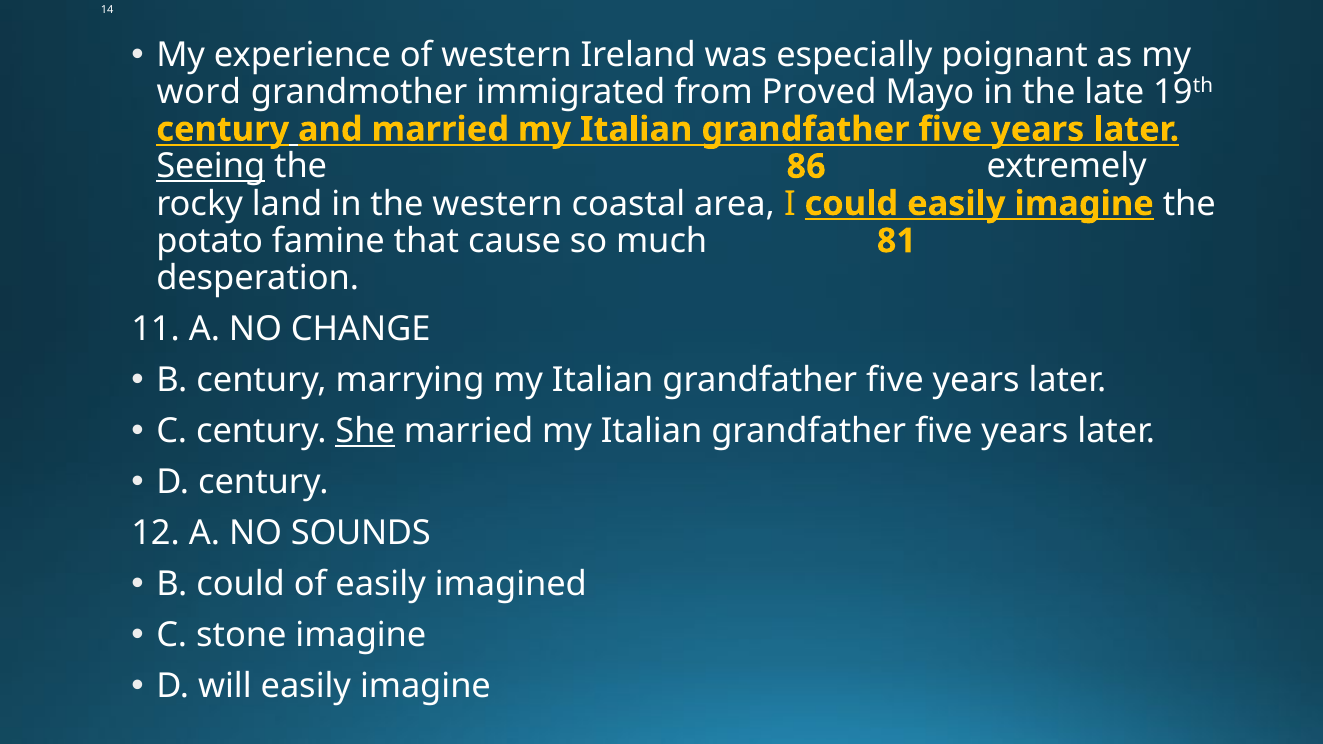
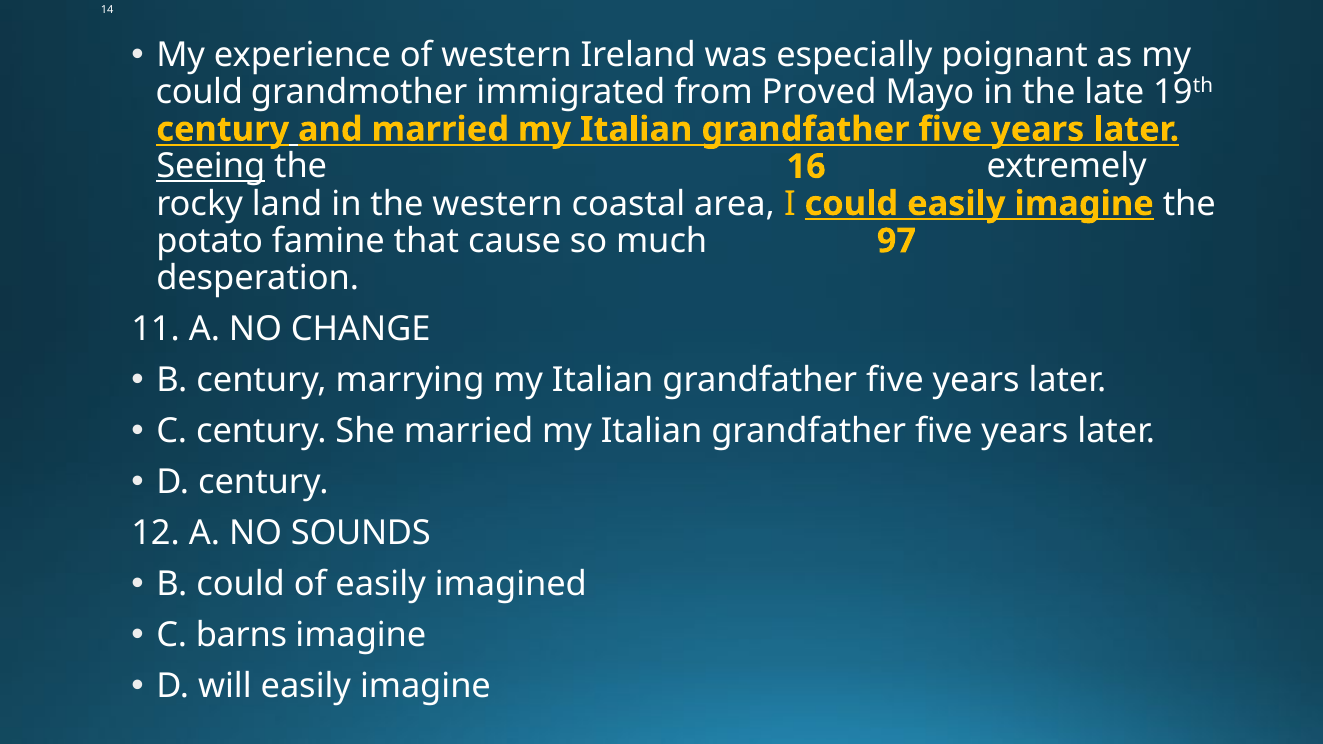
word at (199, 92): word -> could
86: 86 -> 16
81: 81 -> 97
She underline: present -> none
stone: stone -> barns
